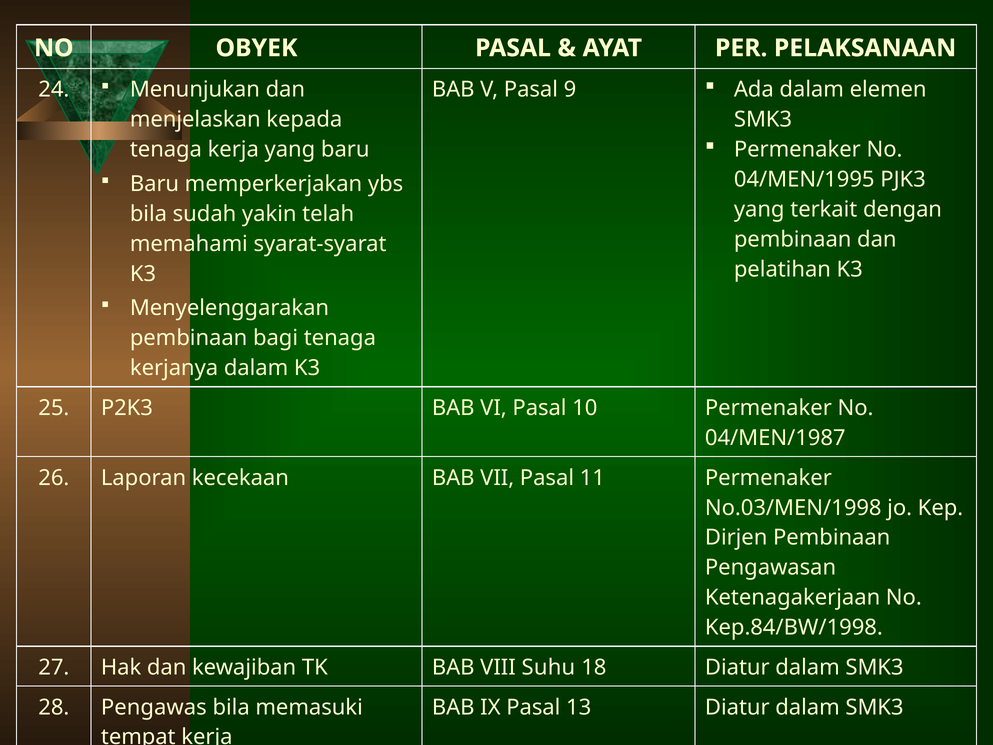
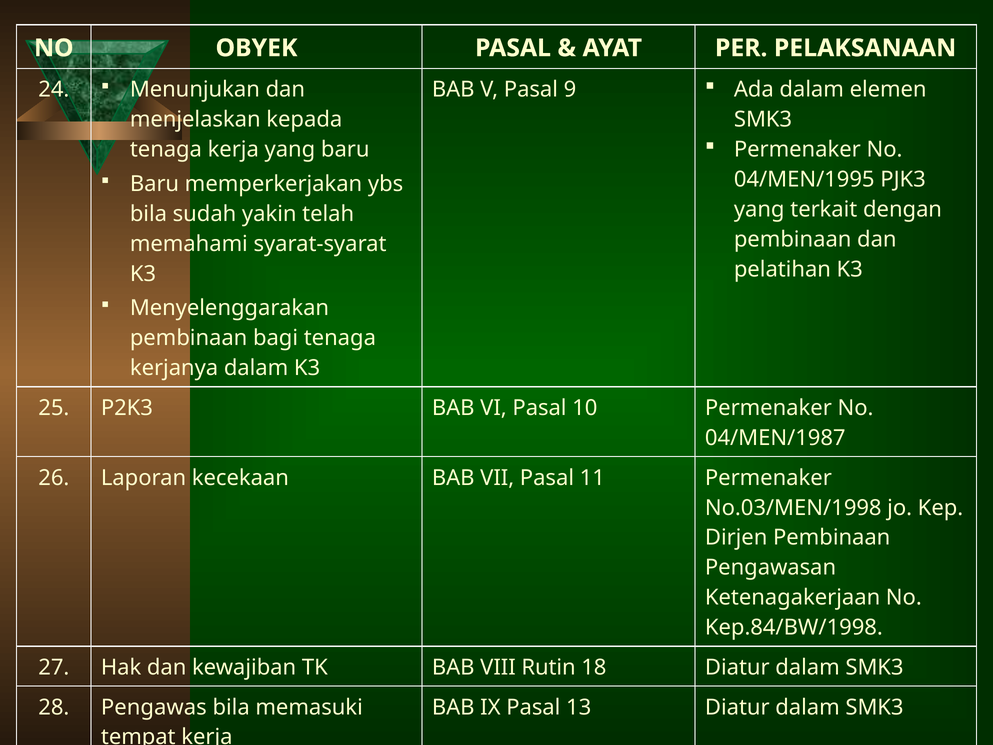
Suhu: Suhu -> Rutin
